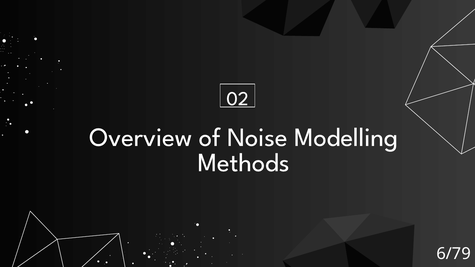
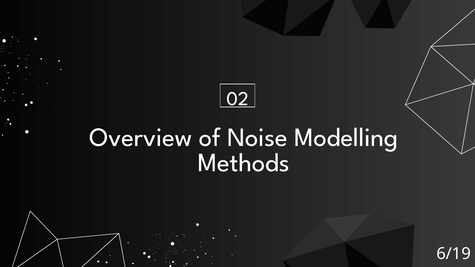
6/79: 6/79 -> 6/19
